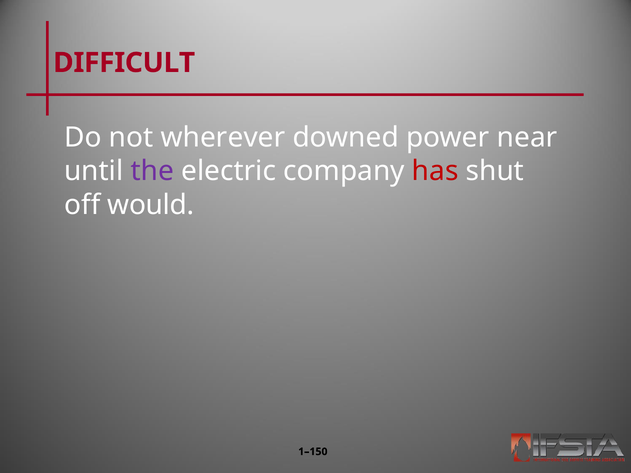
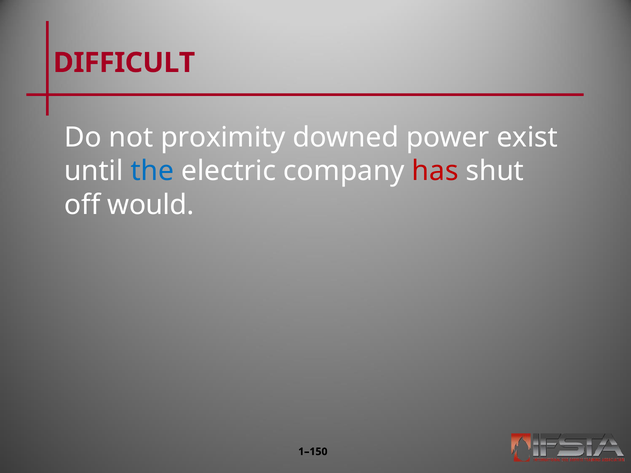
wherever: wherever -> proximity
near: near -> exist
the colour: purple -> blue
